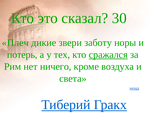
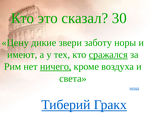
Плеч: Плеч -> Цену
потерь: потерь -> имеют
ничего underline: none -> present
